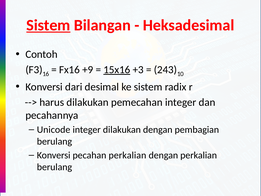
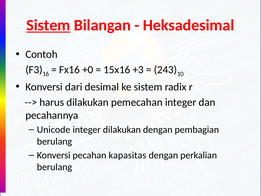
+9: +9 -> +0
15x16 underline: present -> none
pecahan perkalian: perkalian -> kapasitas
